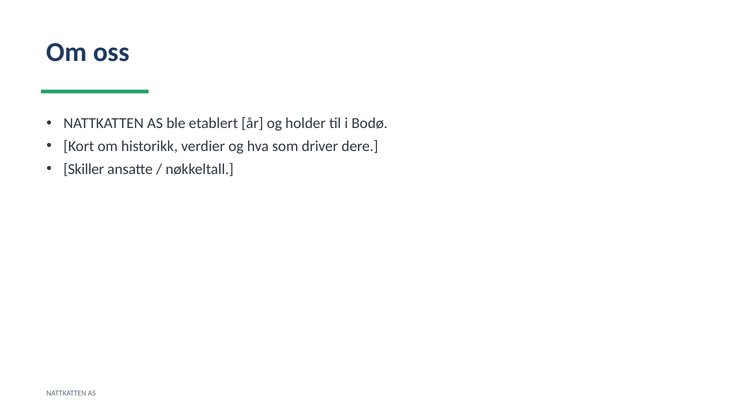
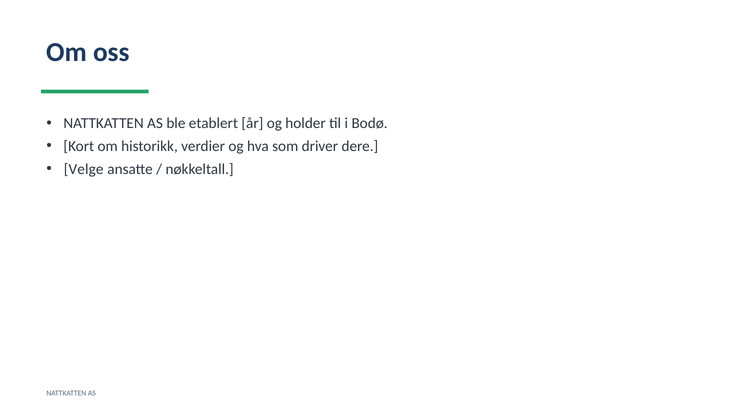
Skiller: Skiller -> Velge
